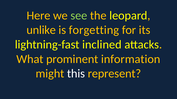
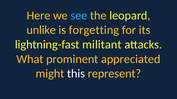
see colour: light green -> light blue
inclined: inclined -> militant
information: information -> appreciated
